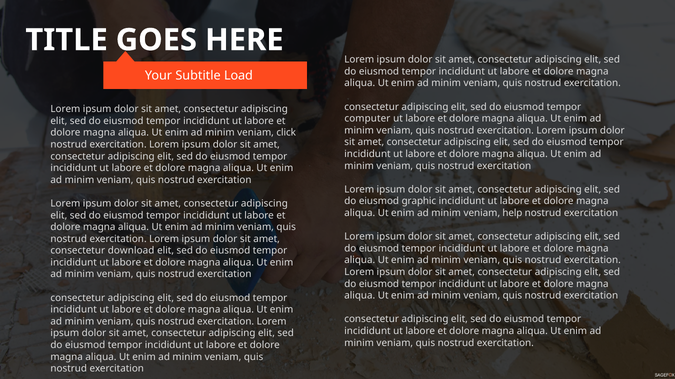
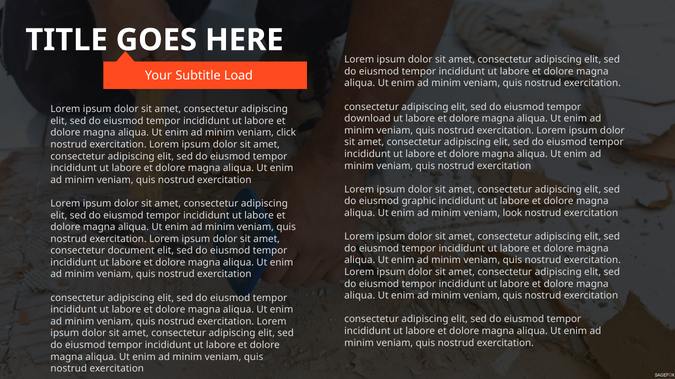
computer: computer -> download
help: help -> look
download: download -> document
